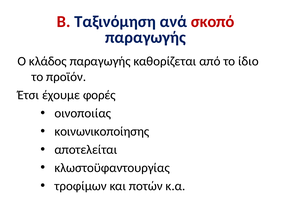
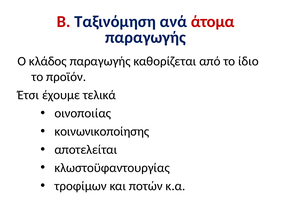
σκοπό: σκοπό -> άτομα
φορές: φορές -> τελικά
